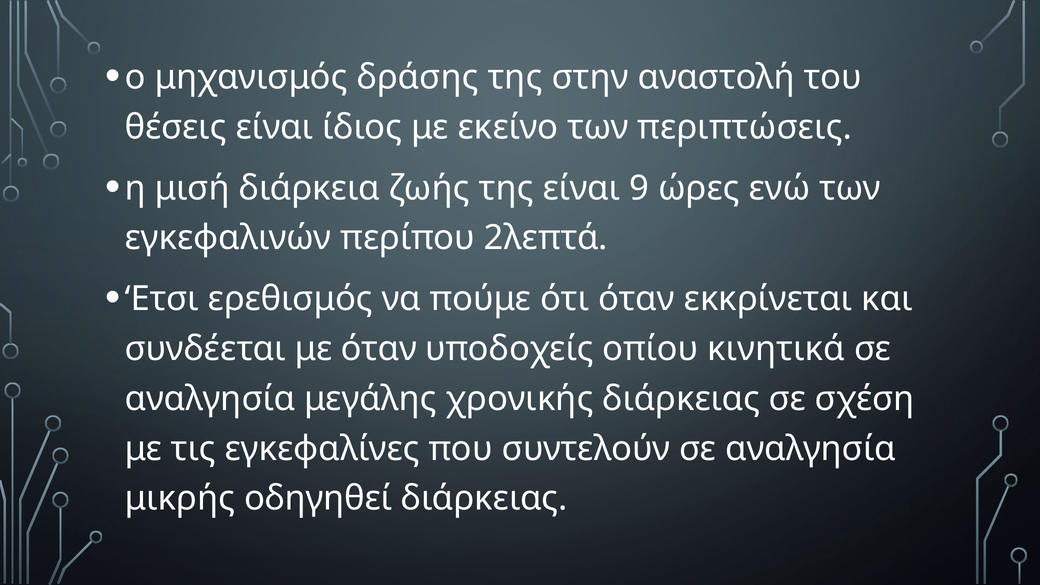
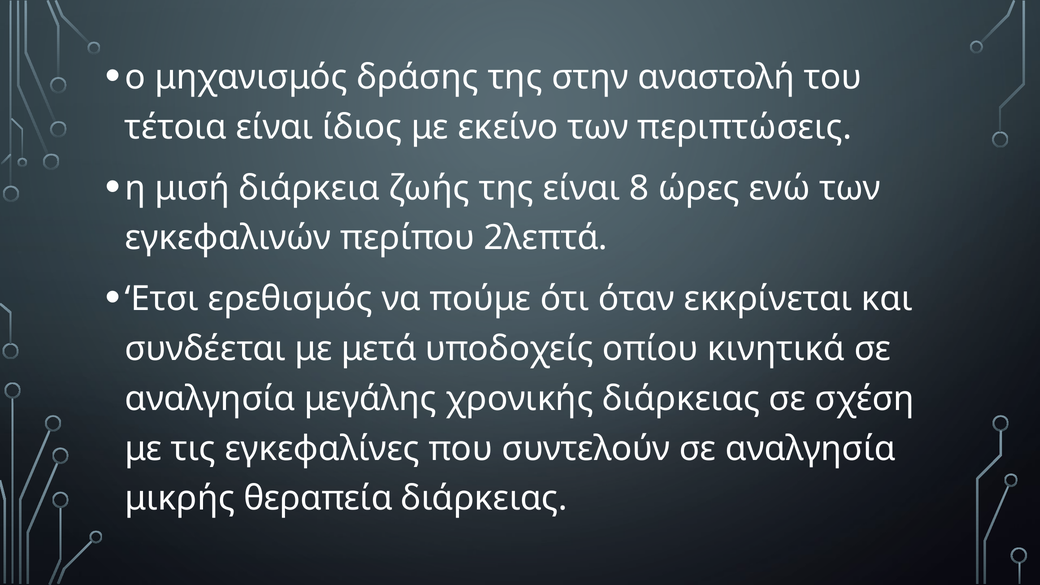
θέσεις: θέσεις -> τέτοια
9: 9 -> 8
με όταν: όταν -> μετά
οδηγηθεί: οδηγηθεί -> θεραπεία
